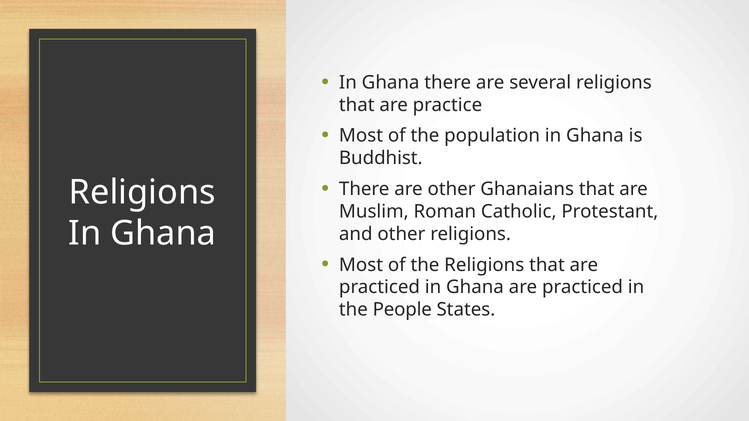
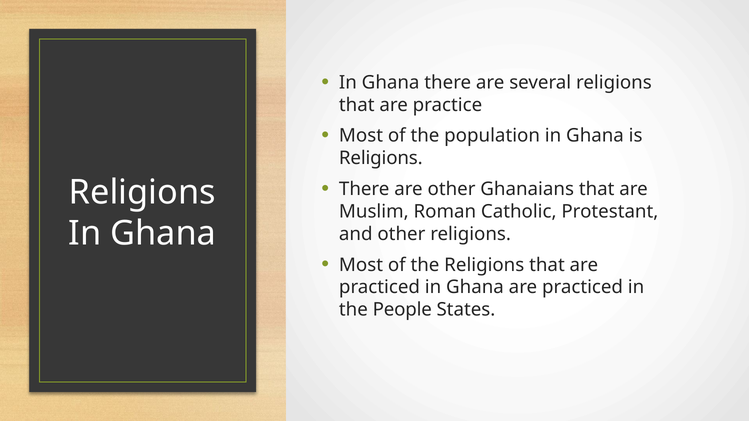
Buddhist at (381, 158): Buddhist -> Religions
